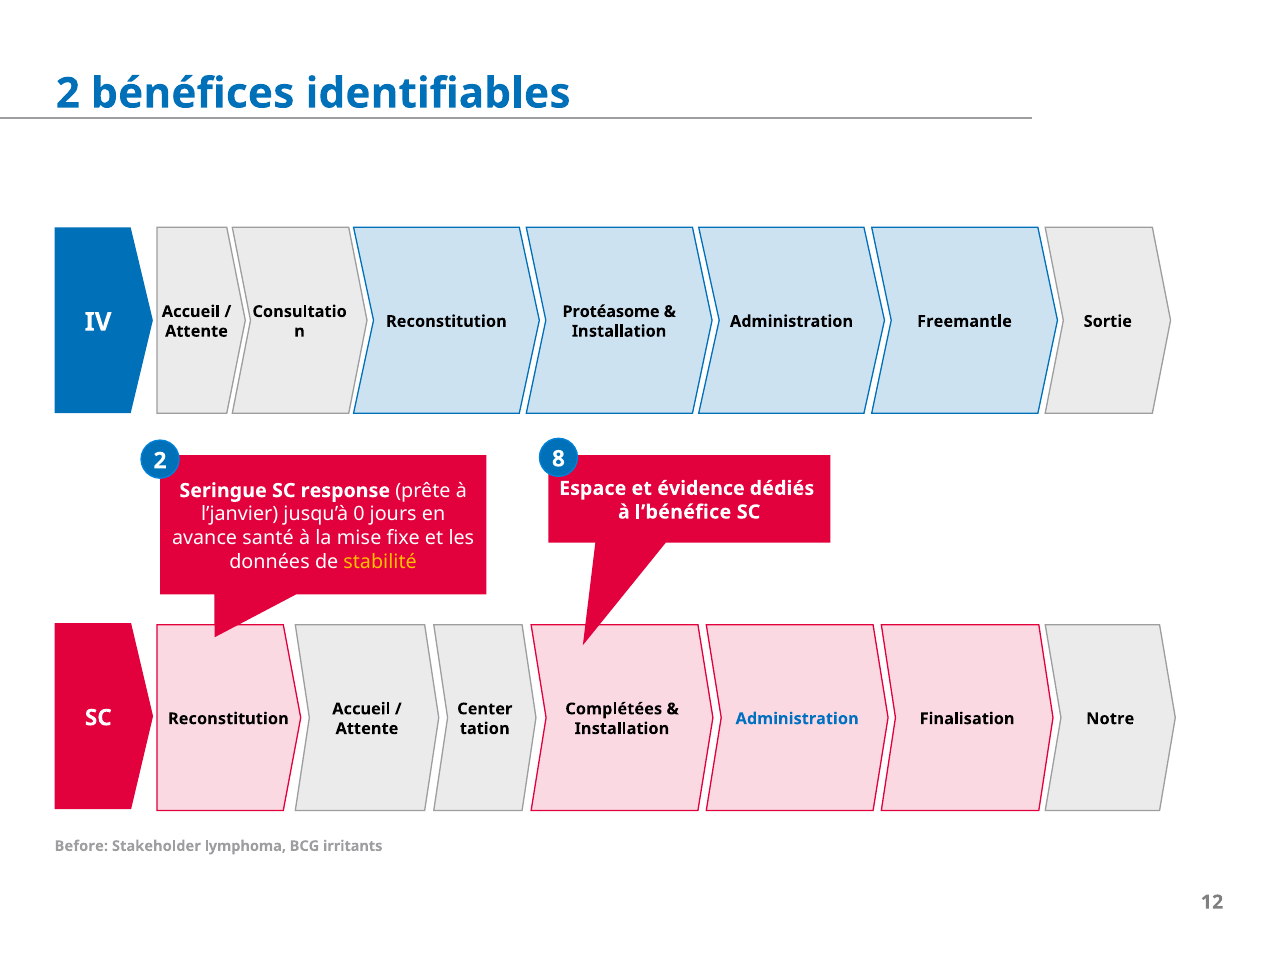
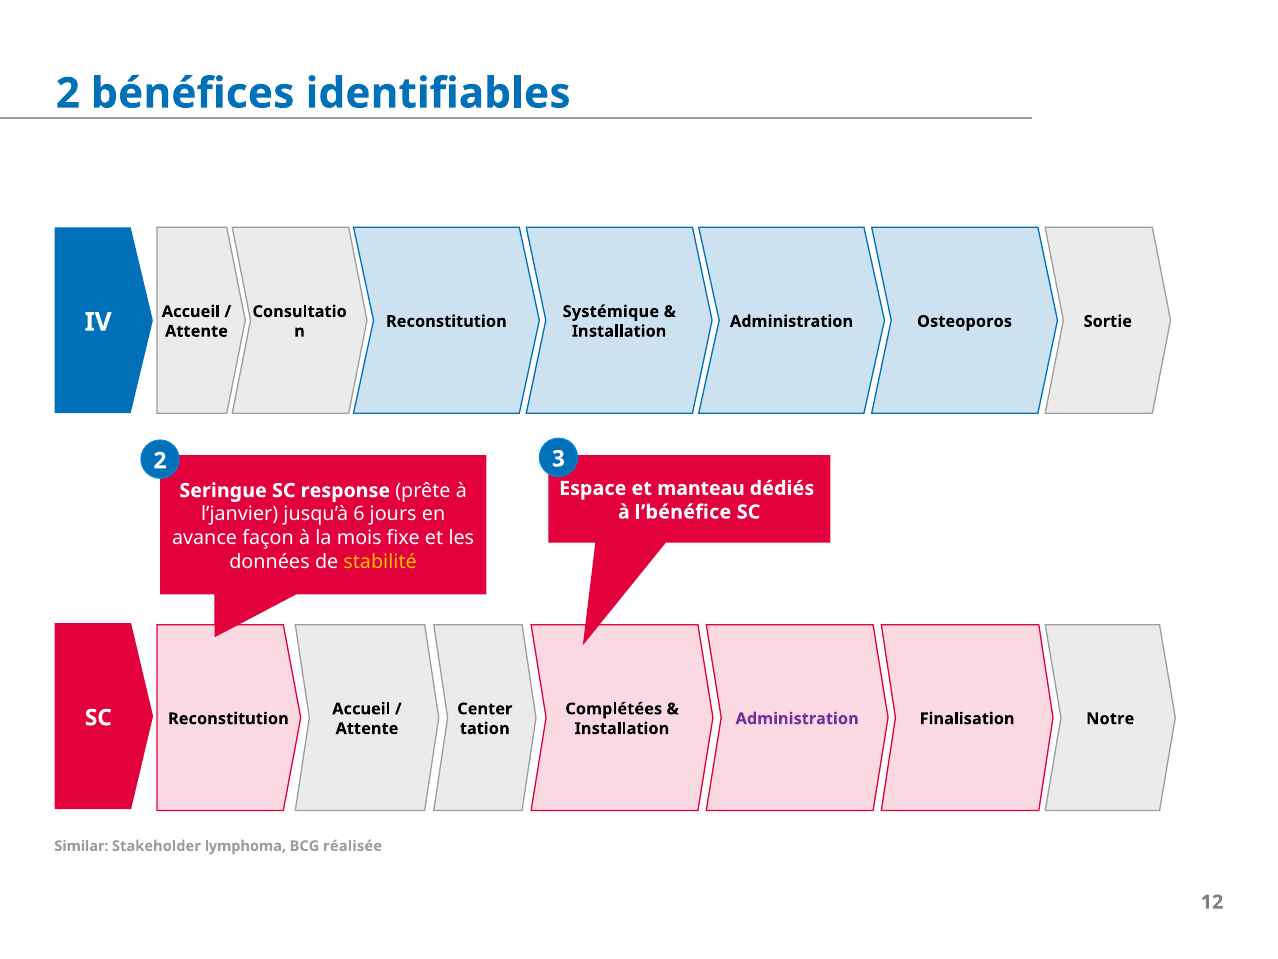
Protéasome: Protéasome -> Systémique
Freemantle: Freemantle -> Osteoporos
8: 8 -> 3
évidence: évidence -> manteau
0: 0 -> 6
santé: santé -> façon
mise: mise -> mois
Administration at (797, 718) colour: blue -> purple
Before: Before -> Similar
irritants: irritants -> réalisée
